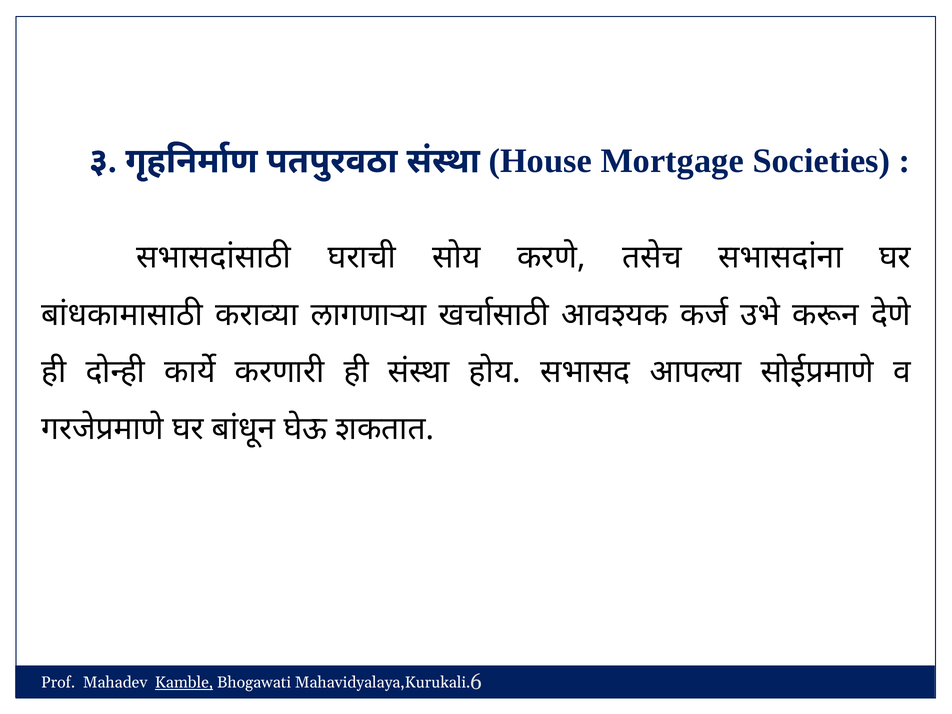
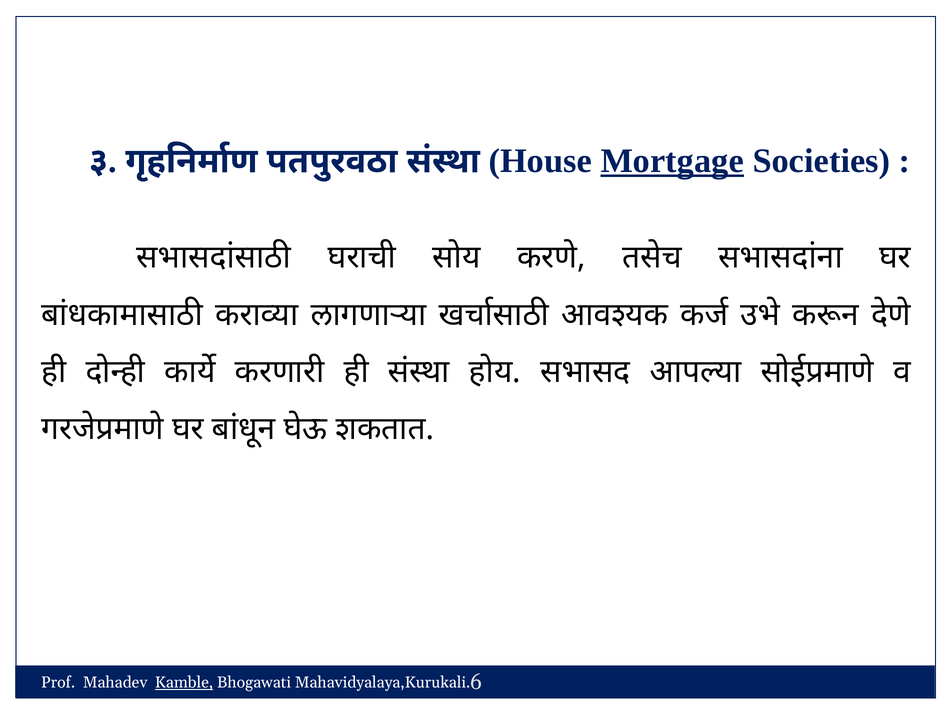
Mortgage underline: none -> present
